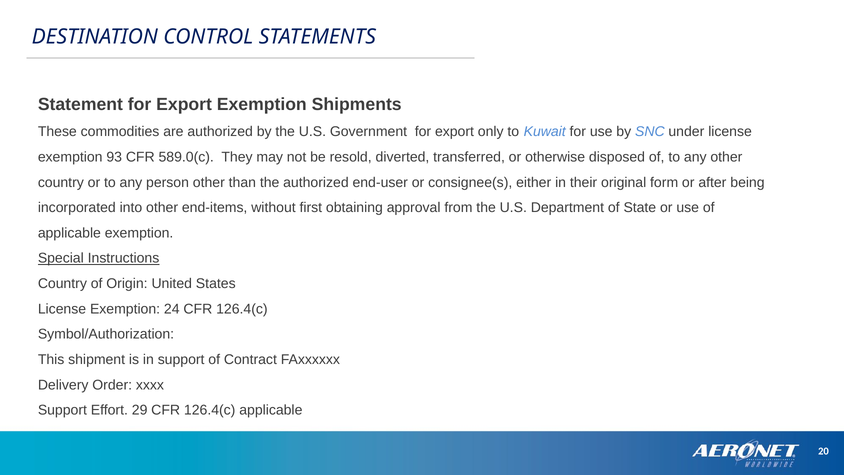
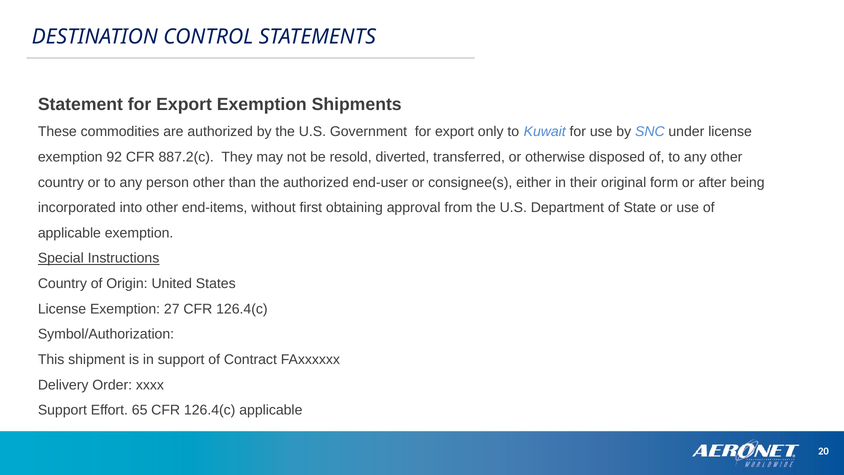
93: 93 -> 92
589.0(c: 589.0(c -> 887.2(c
24: 24 -> 27
29: 29 -> 65
